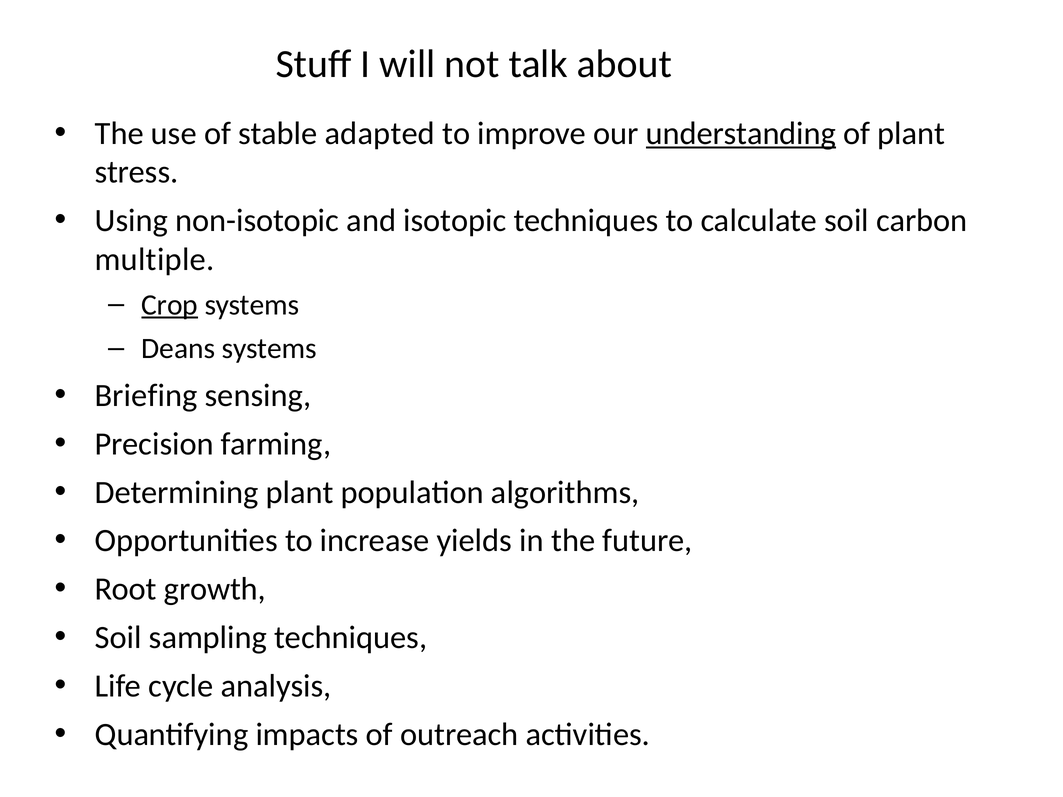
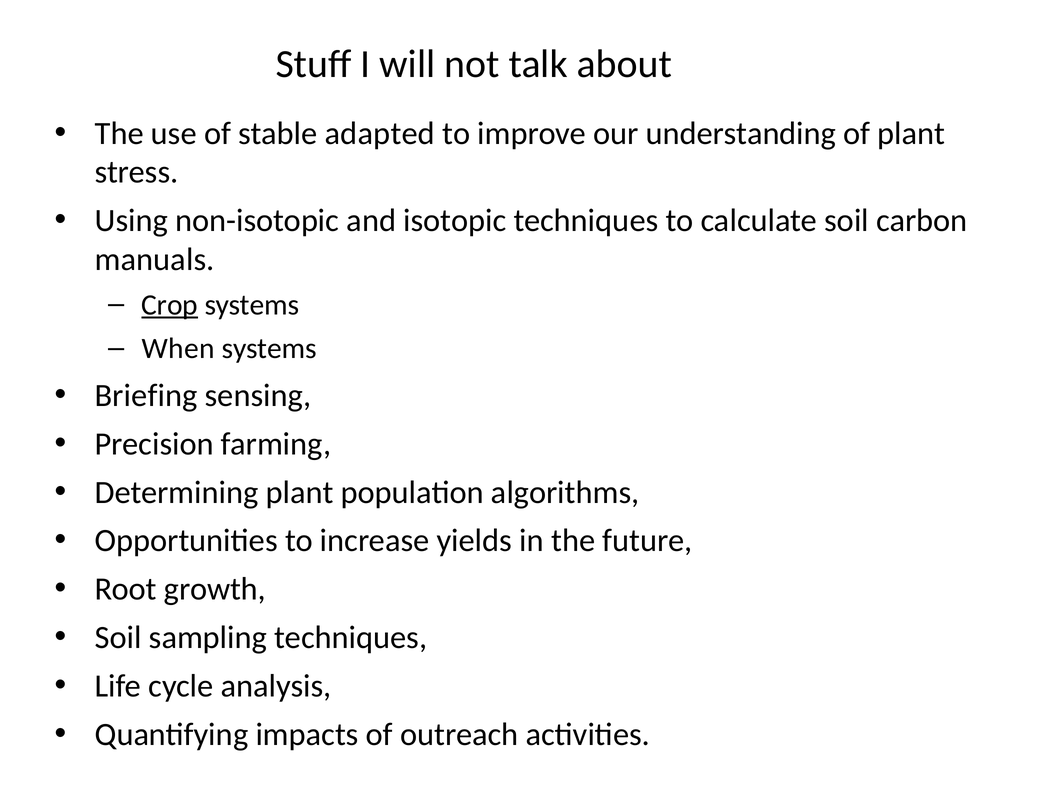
understanding underline: present -> none
multiple: multiple -> manuals
Deans: Deans -> When
